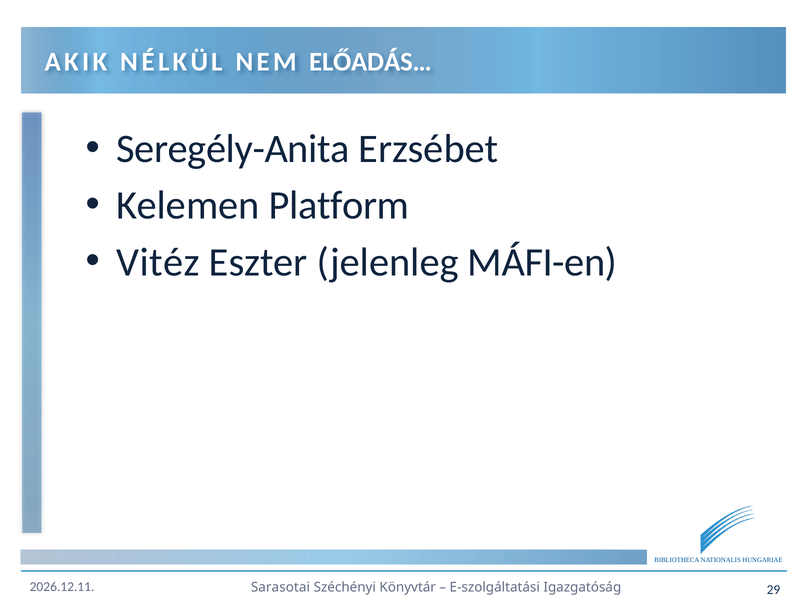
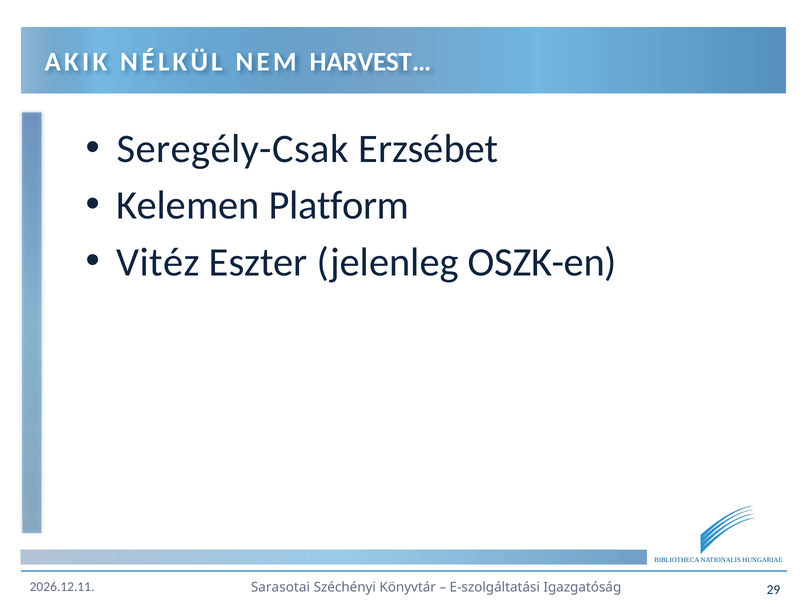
ELŐADÁS…: ELŐADÁS… -> HARVEST…
Seregély-Anita: Seregély-Anita -> Seregély-Csak
MÁFI-en: MÁFI-en -> OSZK-en
